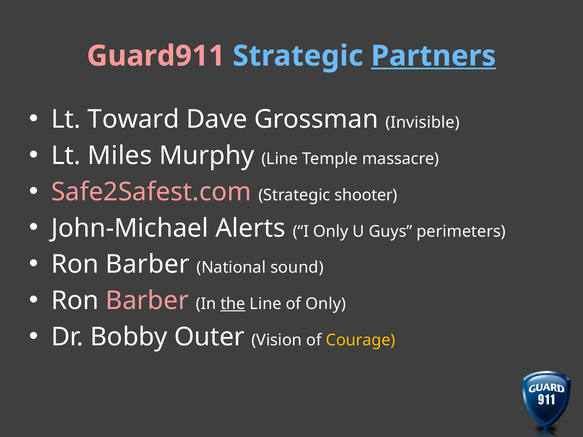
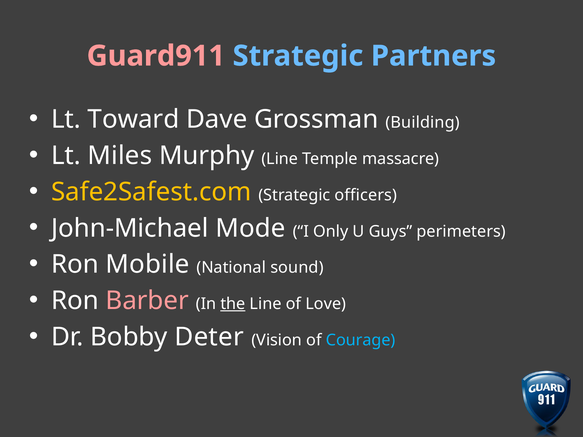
Partners underline: present -> none
Invisible: Invisible -> Building
Safe2Safest.com colour: pink -> yellow
shooter: shooter -> officers
Alerts: Alerts -> Mode
Barber at (148, 265): Barber -> Mobile
of Only: Only -> Love
Outer: Outer -> Deter
Courage colour: yellow -> light blue
